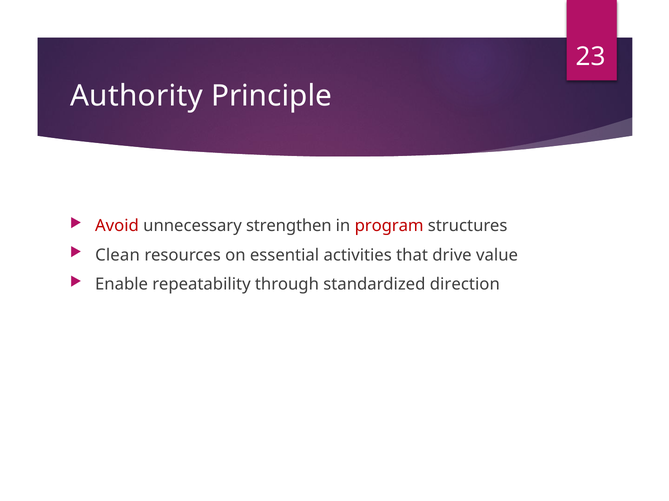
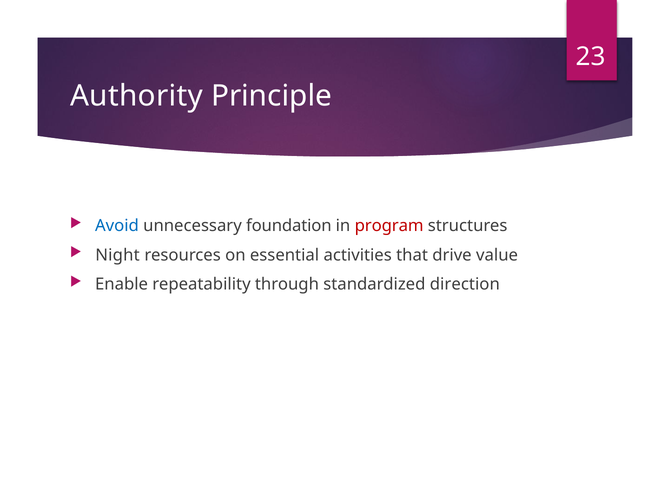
Avoid colour: red -> blue
strengthen: strengthen -> foundation
Clean: Clean -> Night
